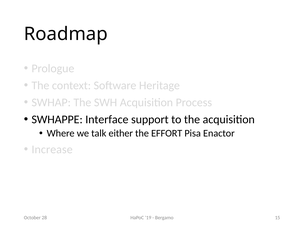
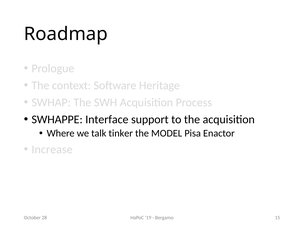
either: either -> tinker
EFFORT: EFFORT -> MODEL
